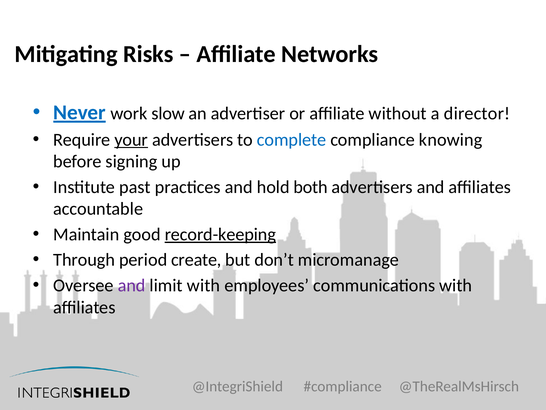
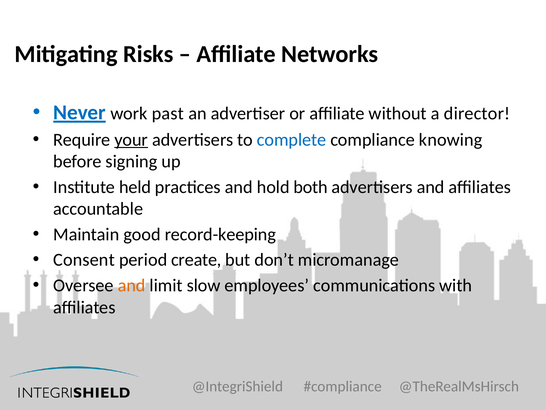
slow: slow -> past
past: past -> held
record-keeping underline: present -> none
Through: Through -> Consent
and at (132, 285) colour: purple -> orange
limit with: with -> slow
